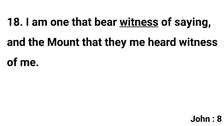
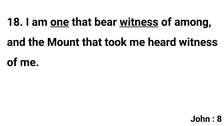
one underline: none -> present
saying: saying -> among
they: they -> took
